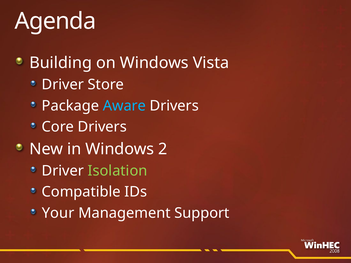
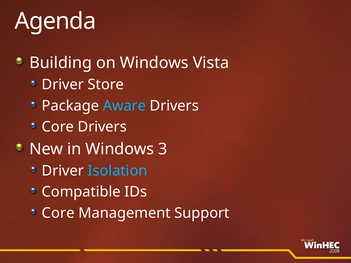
2: 2 -> 3
Isolation colour: light green -> light blue
Your at (58, 213): Your -> Core
